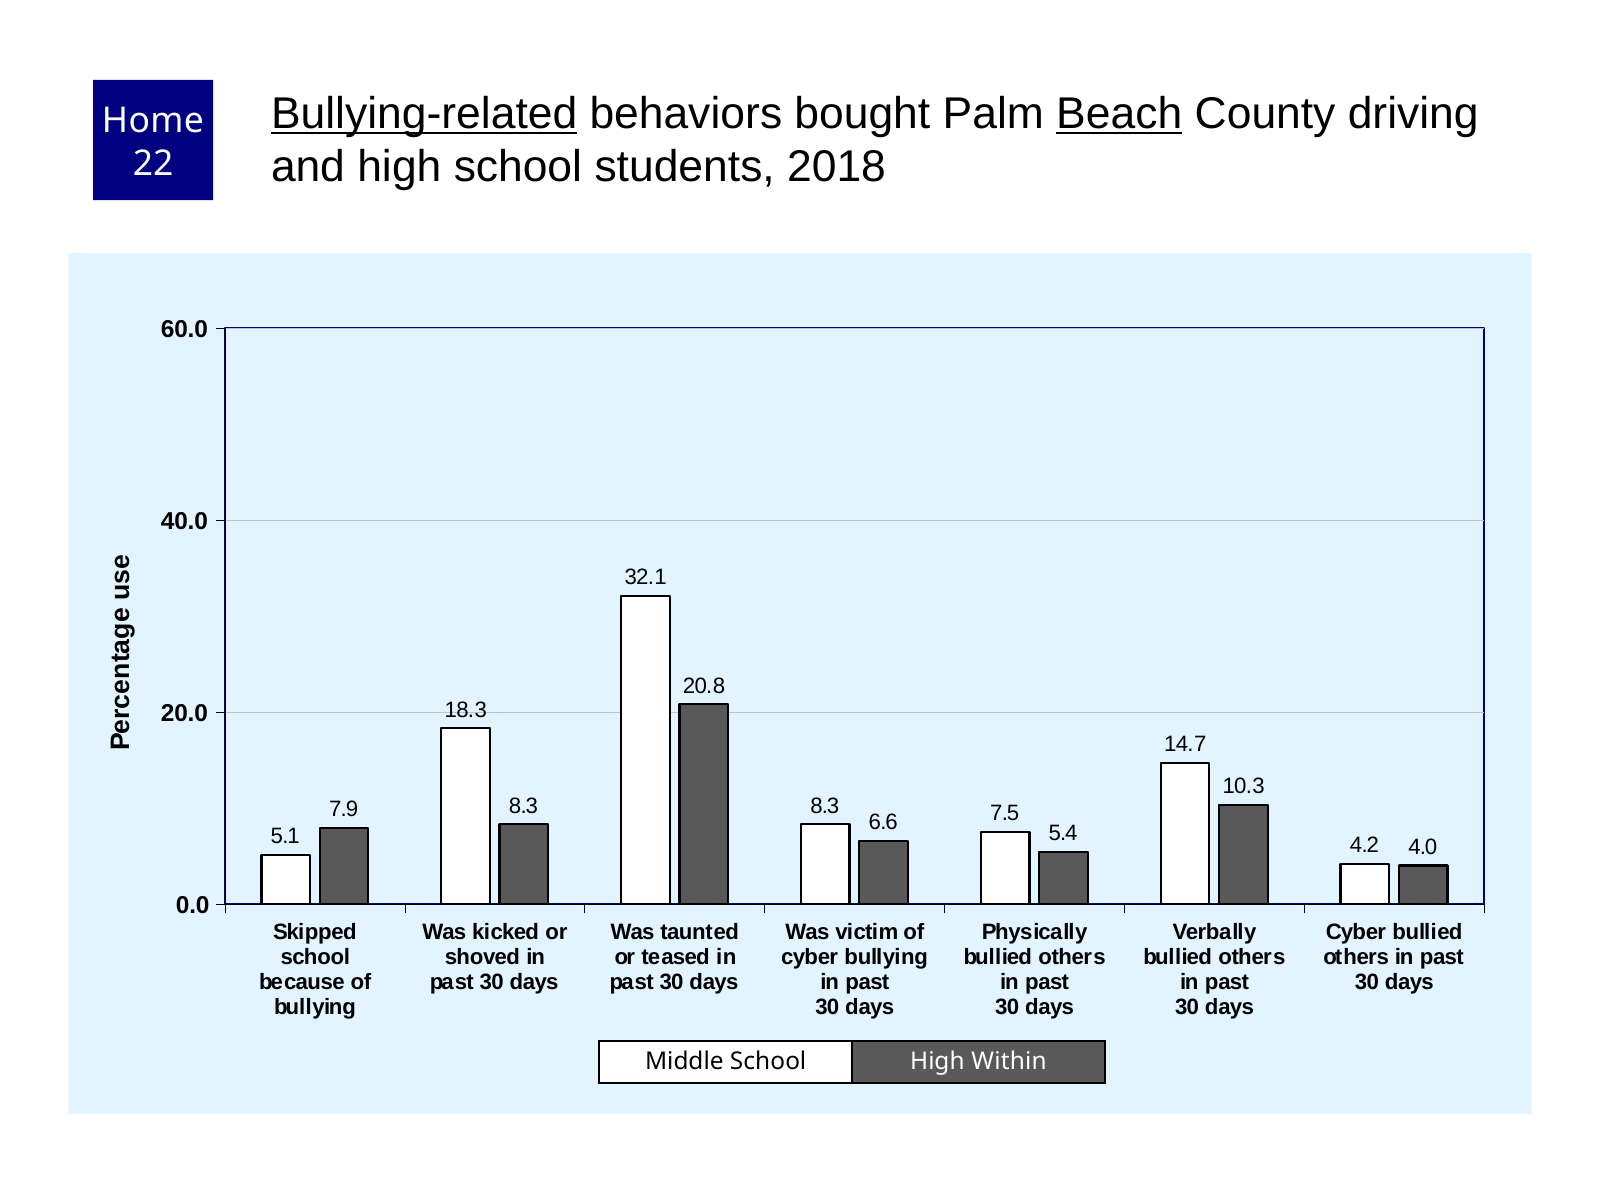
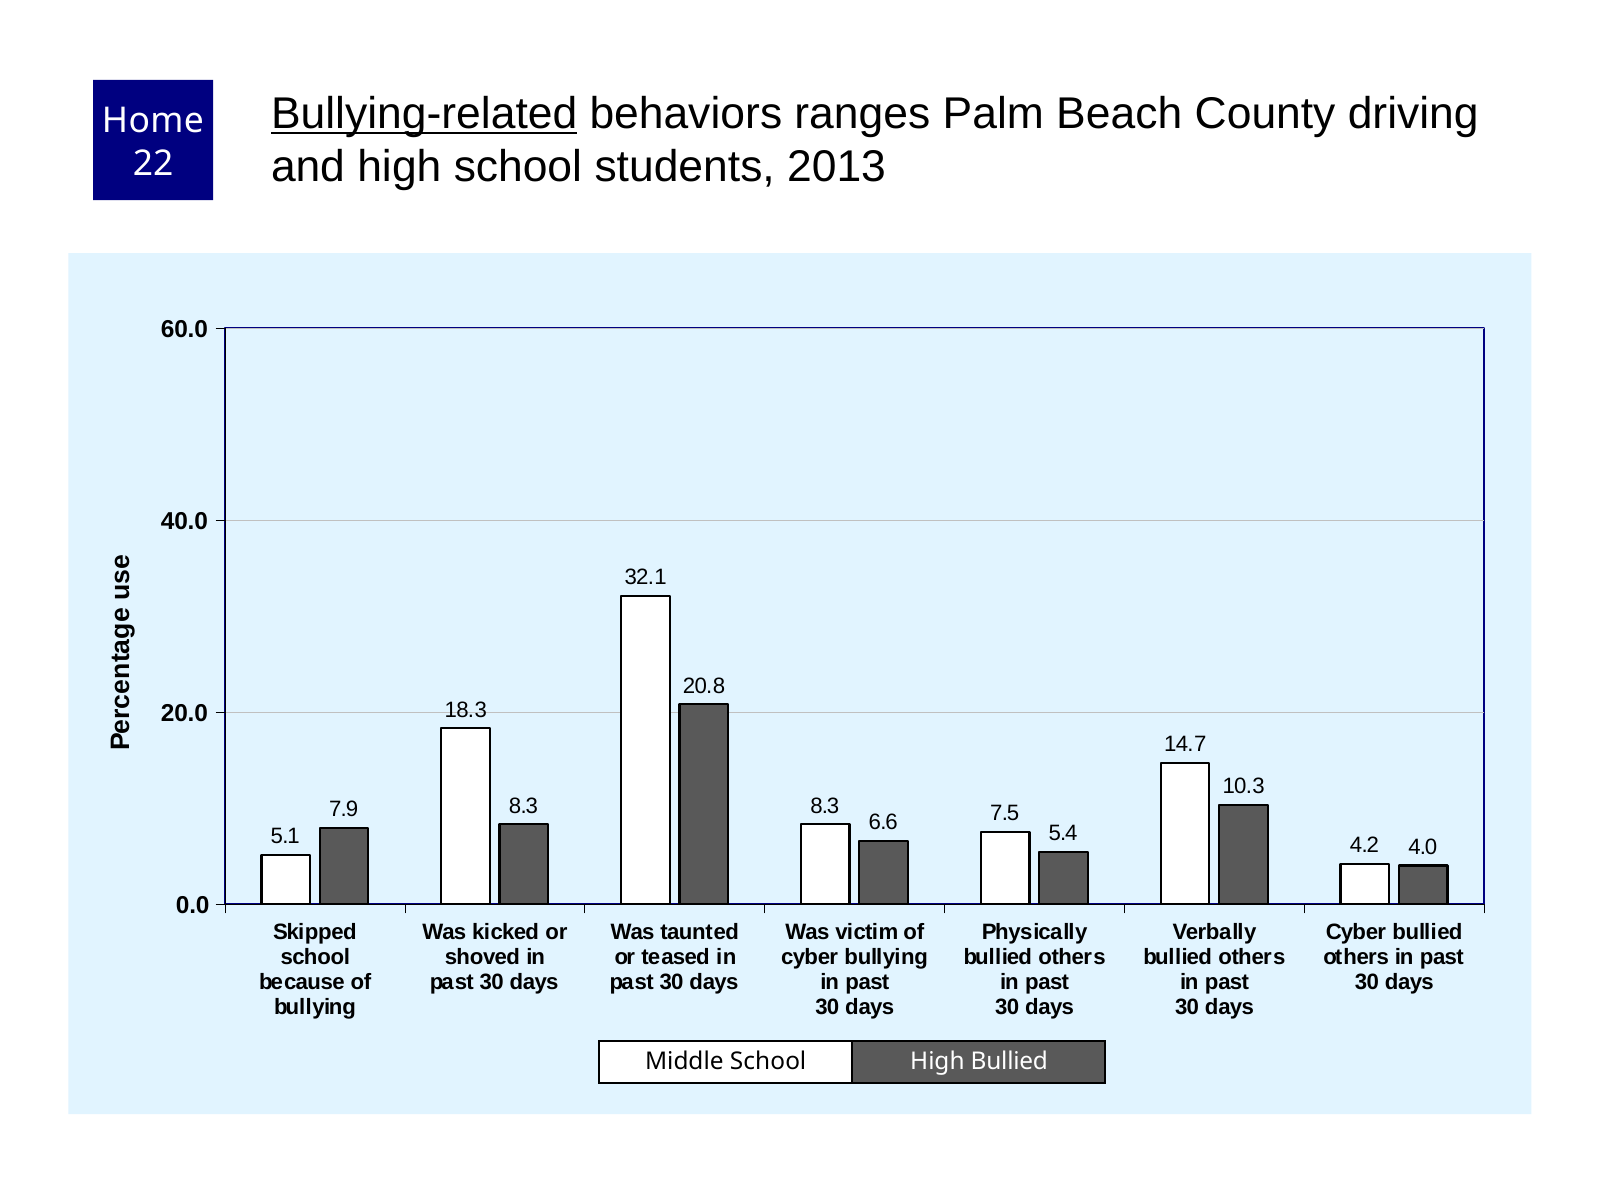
bought: bought -> ranges
Beach underline: present -> none
2018: 2018 -> 2013
High Within: Within -> Bullied
